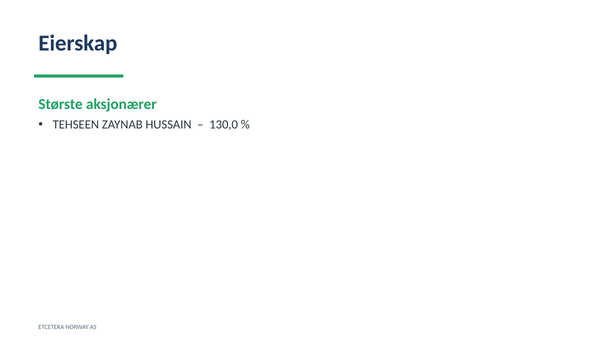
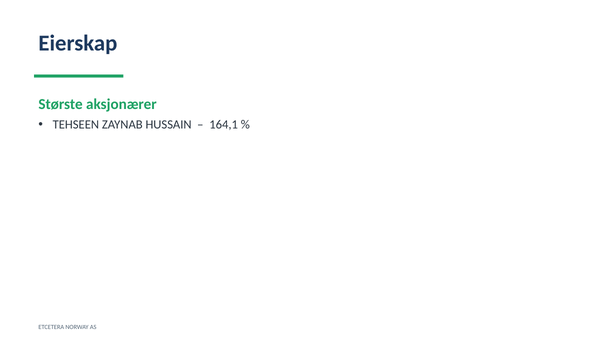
130,0: 130,0 -> 164,1
